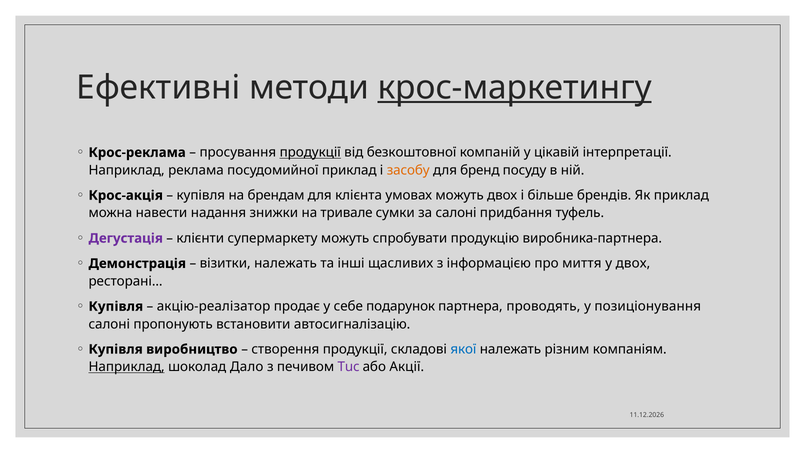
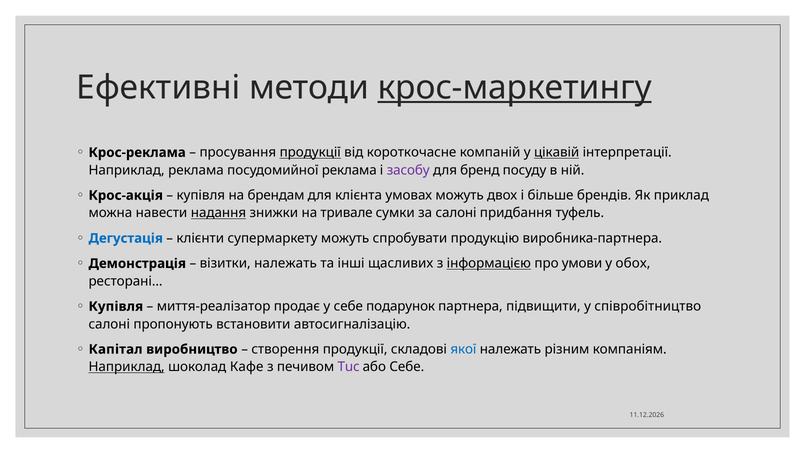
безкоштовної: безкоштовної -> короткочасне
цікавій underline: none -> present
посудомийної приклад: приклад -> реклама
засобу colour: orange -> purple
надання underline: none -> present
Дегустація colour: purple -> blue
інформацією underline: none -> present
миття: миття -> умови
у двох: двох -> обох
акцію-реалізатор: акцію-реалізатор -> миття-реалізатор
проводять: проводять -> підвищити
позиціонування: позиціонування -> співробітництво
Купівля at (116, 349): Купівля -> Капітал
Дало: Дало -> Кафе
або Акції: Акції -> Себе
